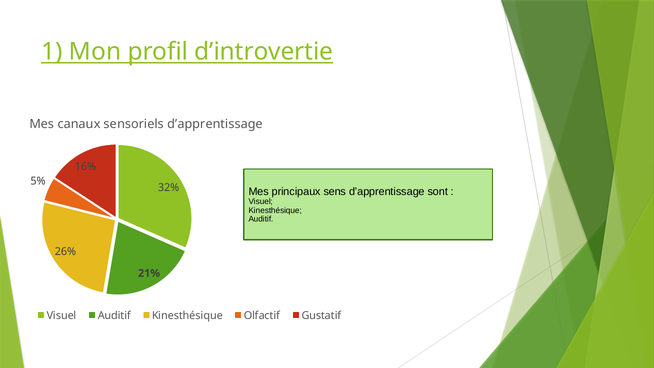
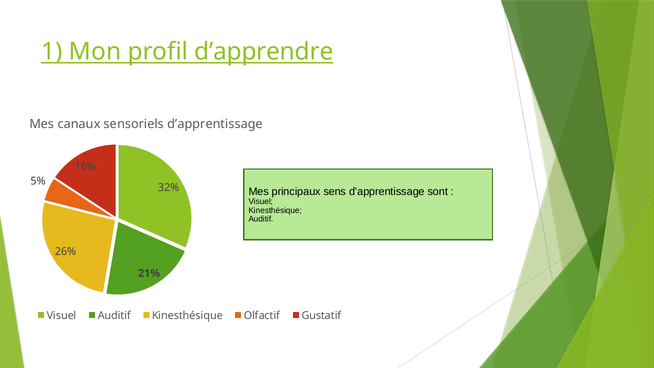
d’introvertie: d’introvertie -> d’apprendre
